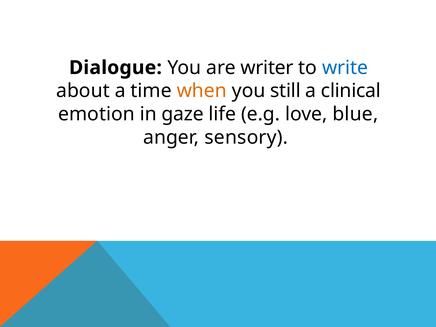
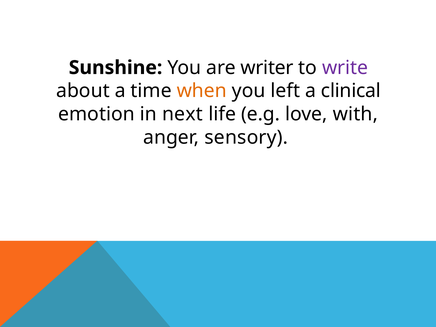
Dialogue: Dialogue -> Sunshine
write colour: blue -> purple
still: still -> left
gaze: gaze -> next
blue: blue -> with
